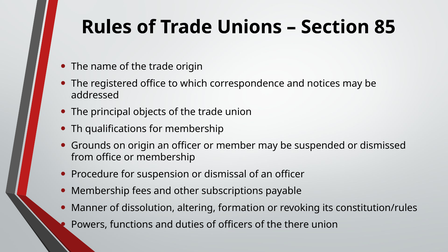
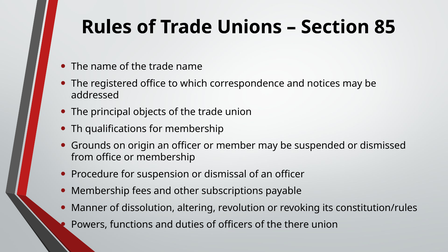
trade origin: origin -> name
formation: formation -> revolution
